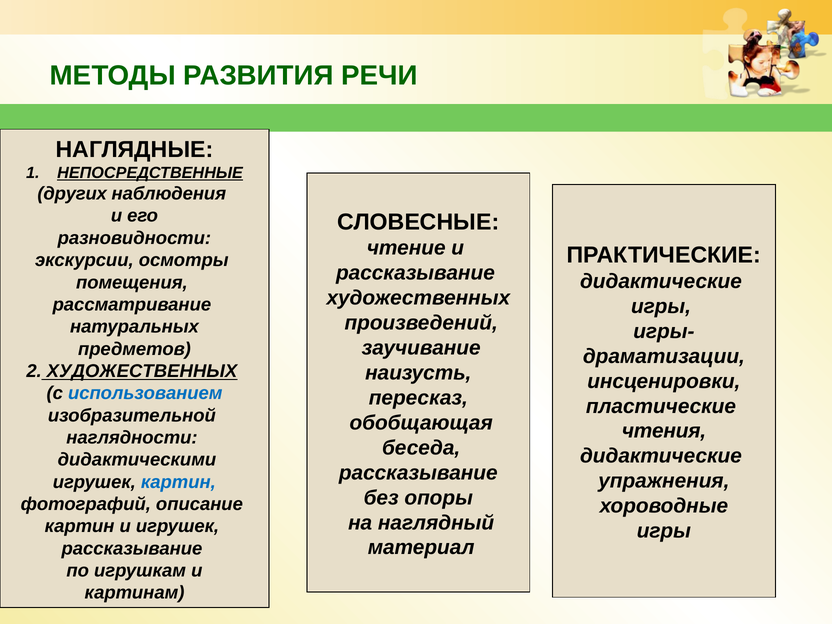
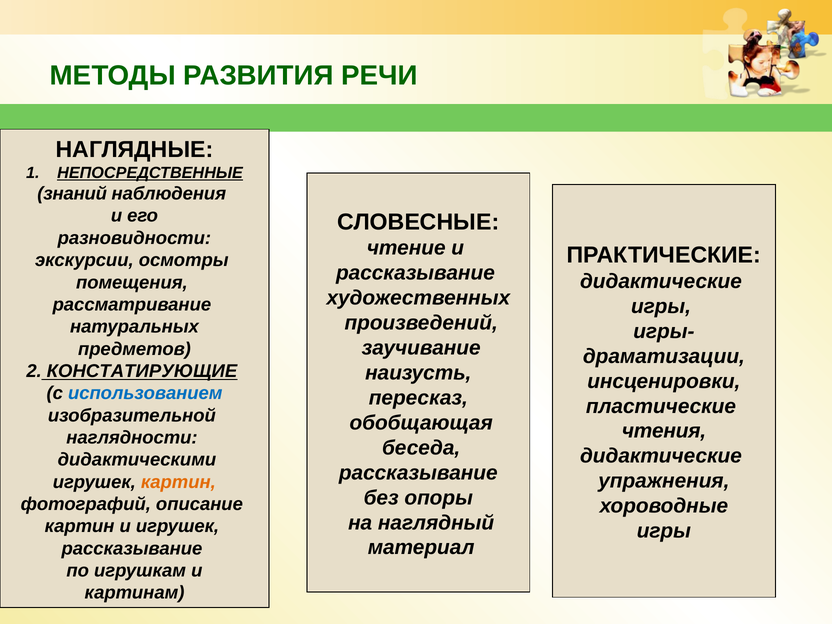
других: других -> знаний
2 ХУДОЖЕСТВЕННЫХ: ХУДОЖЕСТВЕННЫХ -> КОНСТАТИРУЮЩИЕ
картин at (178, 482) colour: blue -> orange
